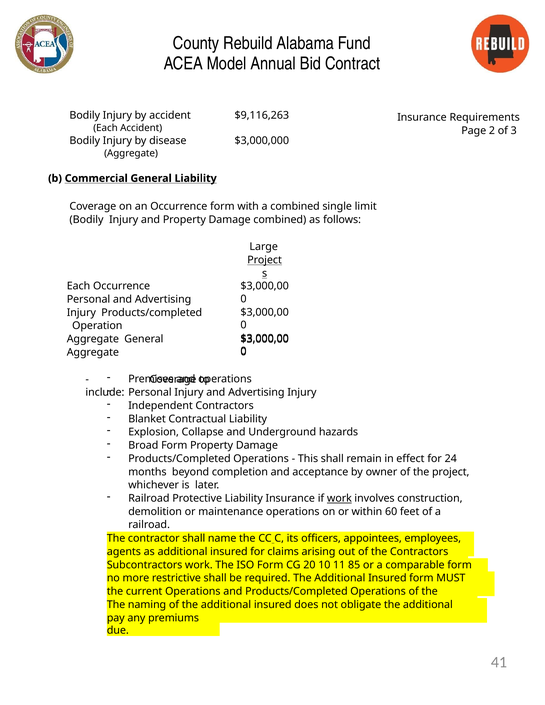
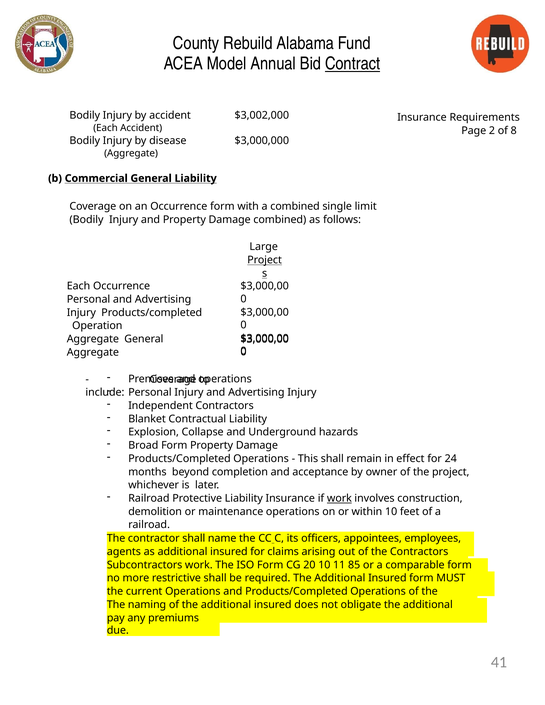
Contract underline: none -> present
$9,116,263: $9,116,263 -> $3,002,000
3: 3 -> 8
within 60: 60 -> 10
